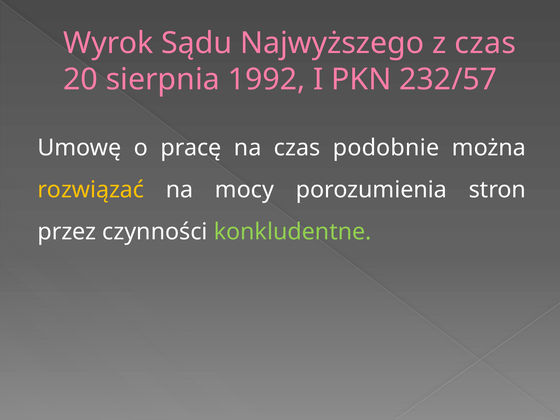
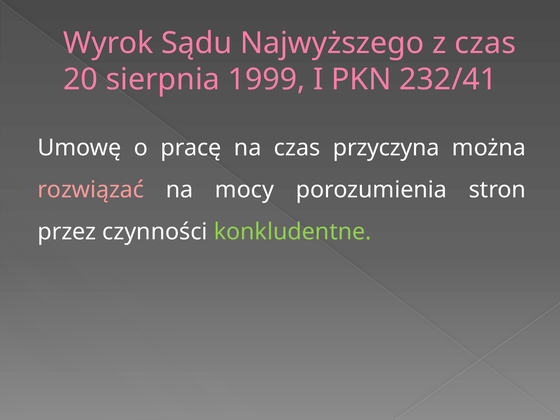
1992: 1992 -> 1999
232/57: 232/57 -> 232/41
podobnie: podobnie -> przyczyna
rozwiązać colour: yellow -> pink
